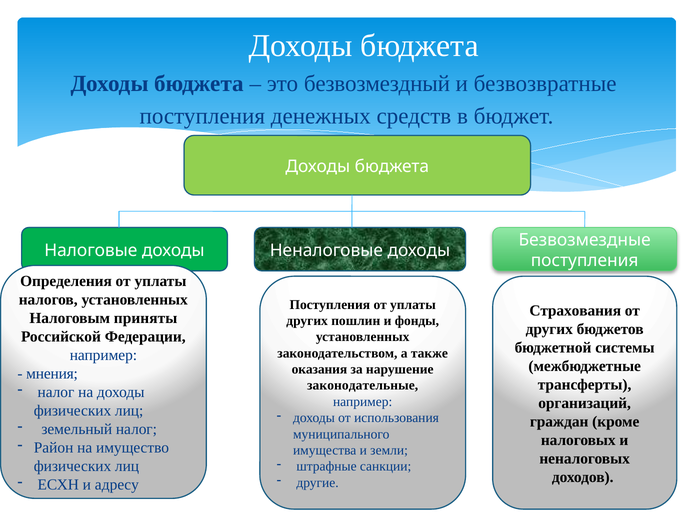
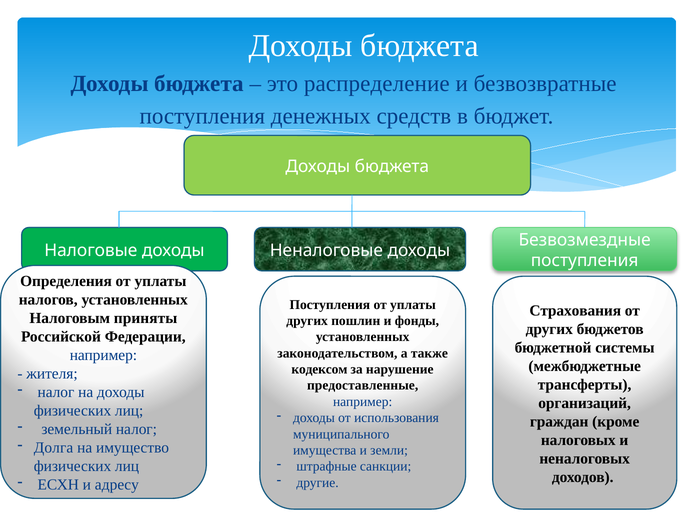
безвозмездный: безвозмездный -> распределение
оказания: оказания -> кодексом
мнения: мнения -> жителя
законодательные: законодательные -> предоставленные
Район: Район -> Долга
